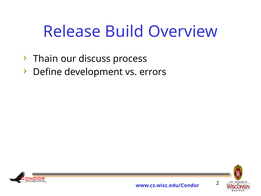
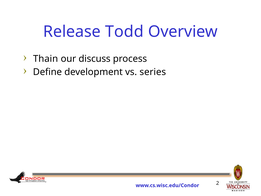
Build: Build -> Todd
errors: errors -> series
